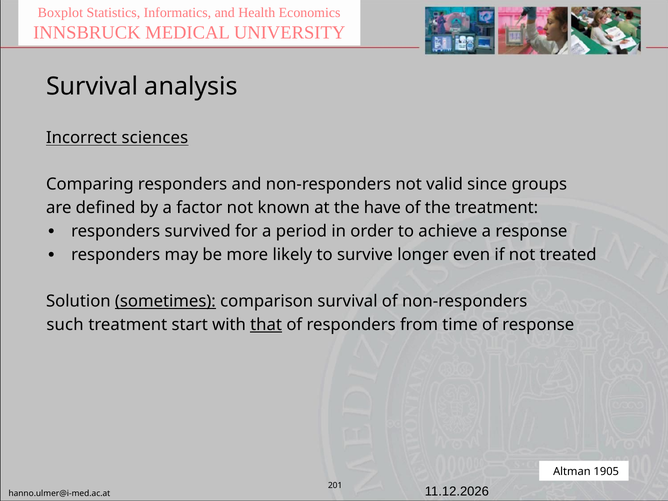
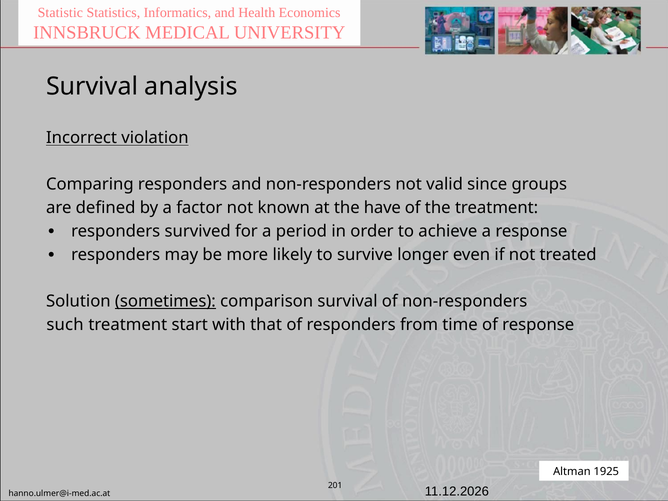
Boxplot: Boxplot -> Statistic
sciences: sciences -> violation
that underline: present -> none
1905: 1905 -> 1925
